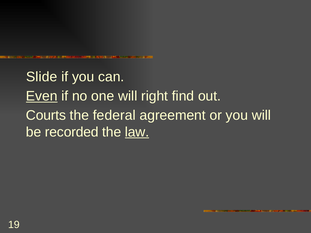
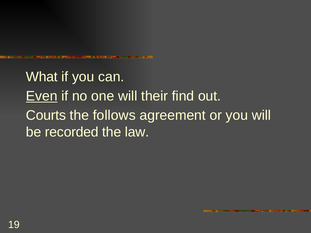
Slide: Slide -> What
right: right -> their
federal: federal -> follows
law underline: present -> none
